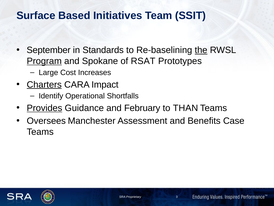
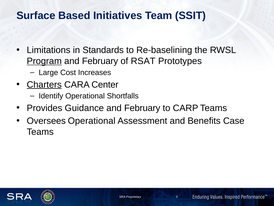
September: September -> Limitations
the underline: present -> none
Spokane at (100, 61): Spokane -> February
Impact: Impact -> Center
Provides underline: present -> none
THAN: THAN -> CARP
Oversees Manchester: Manchester -> Operational
